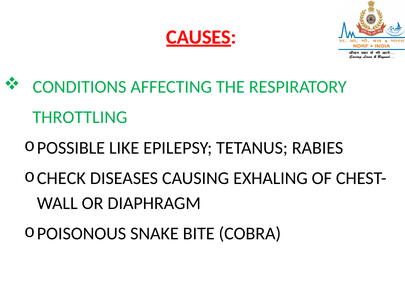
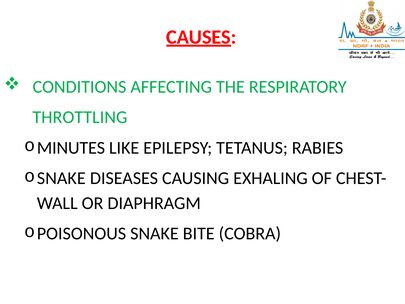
POSSIBLE: POSSIBLE -> MINUTES
CHECK at (61, 178): CHECK -> SNAKE
